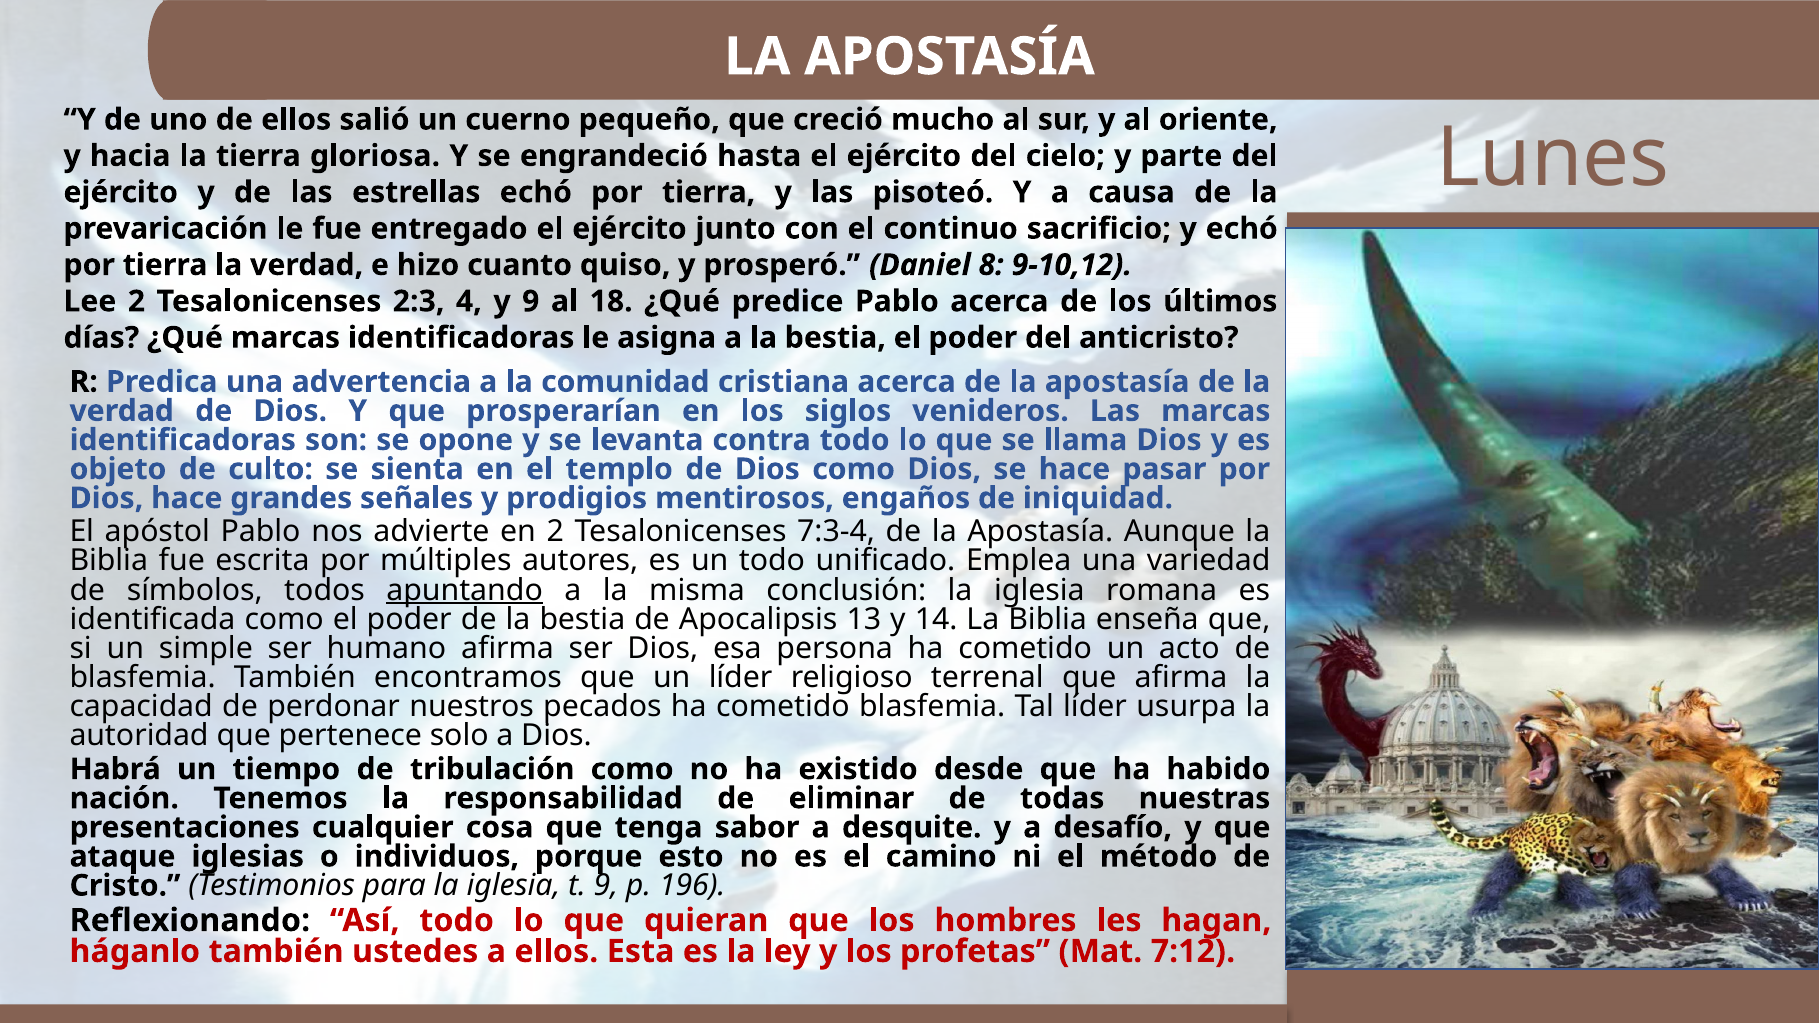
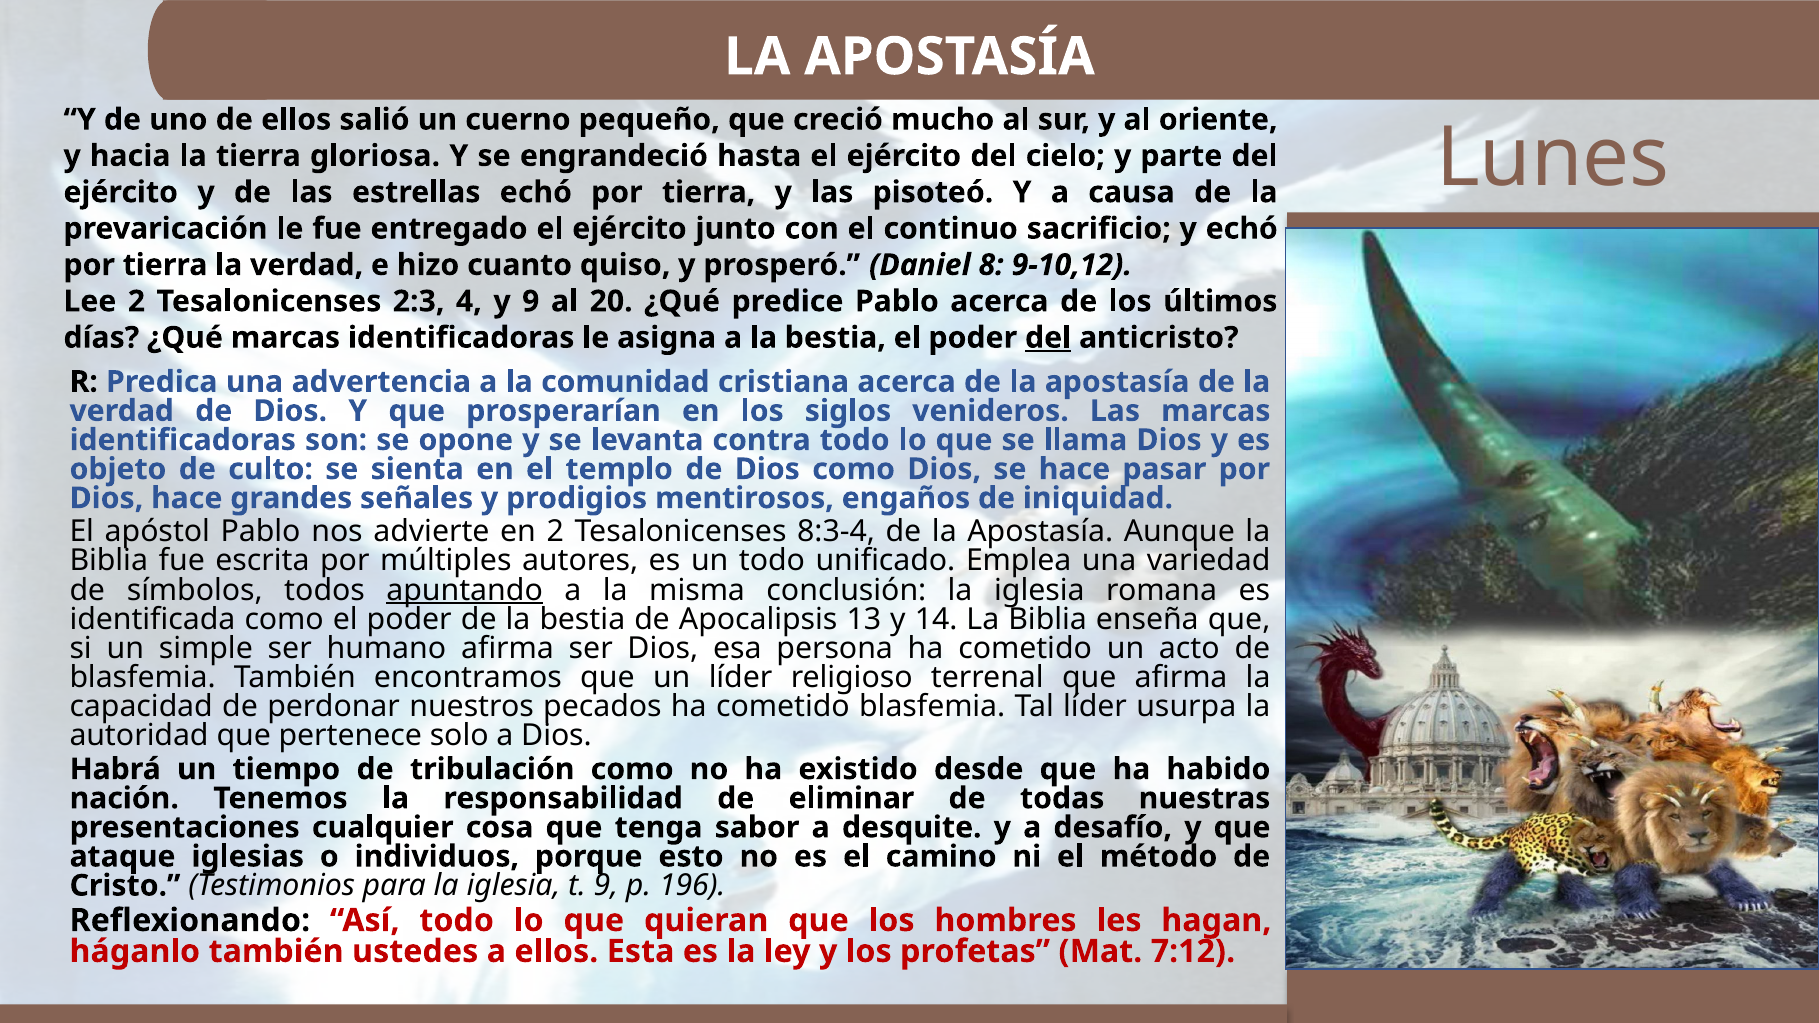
18: 18 -> 20
del at (1048, 338) underline: none -> present
7:3-4: 7:3-4 -> 8:3-4
